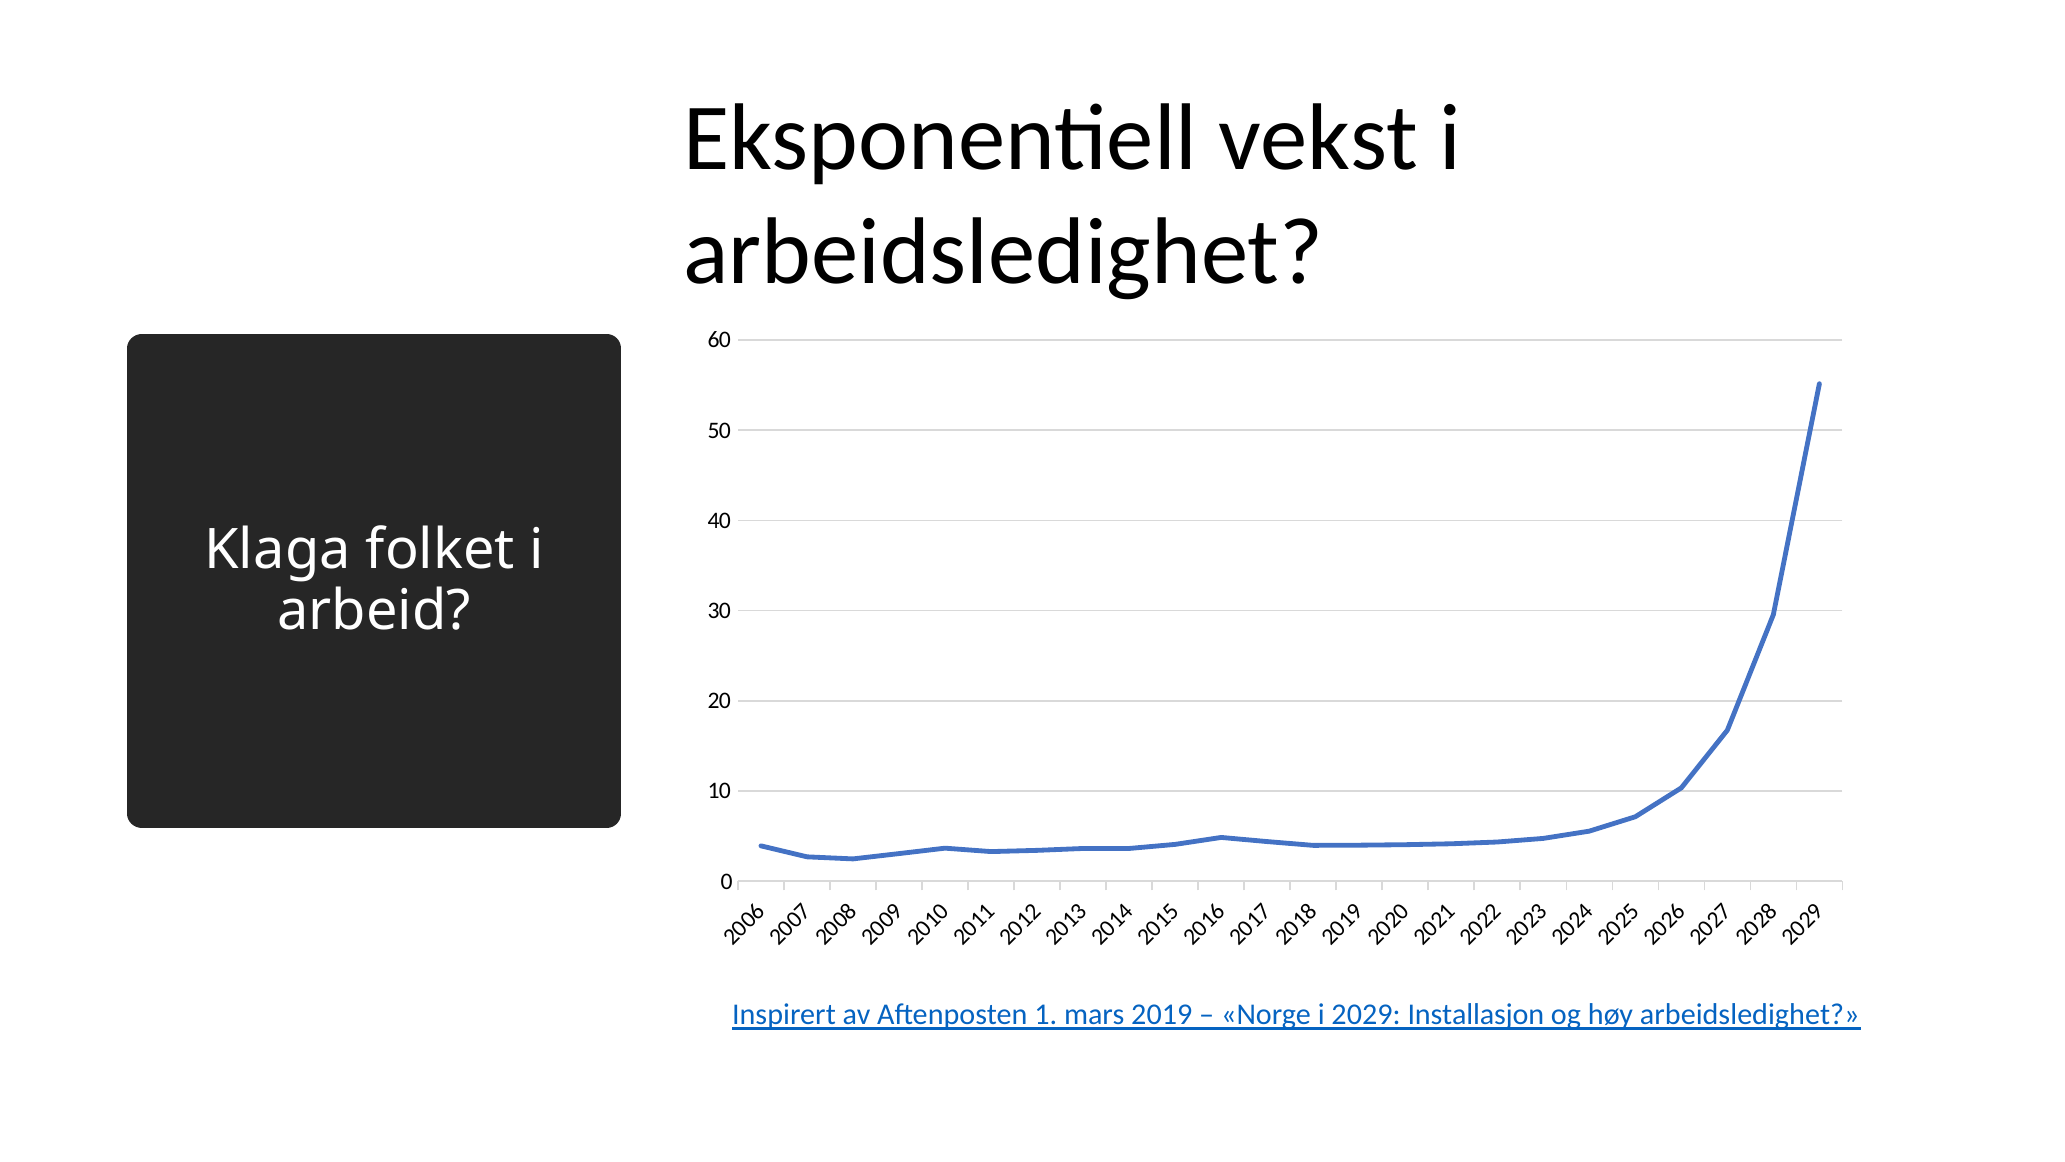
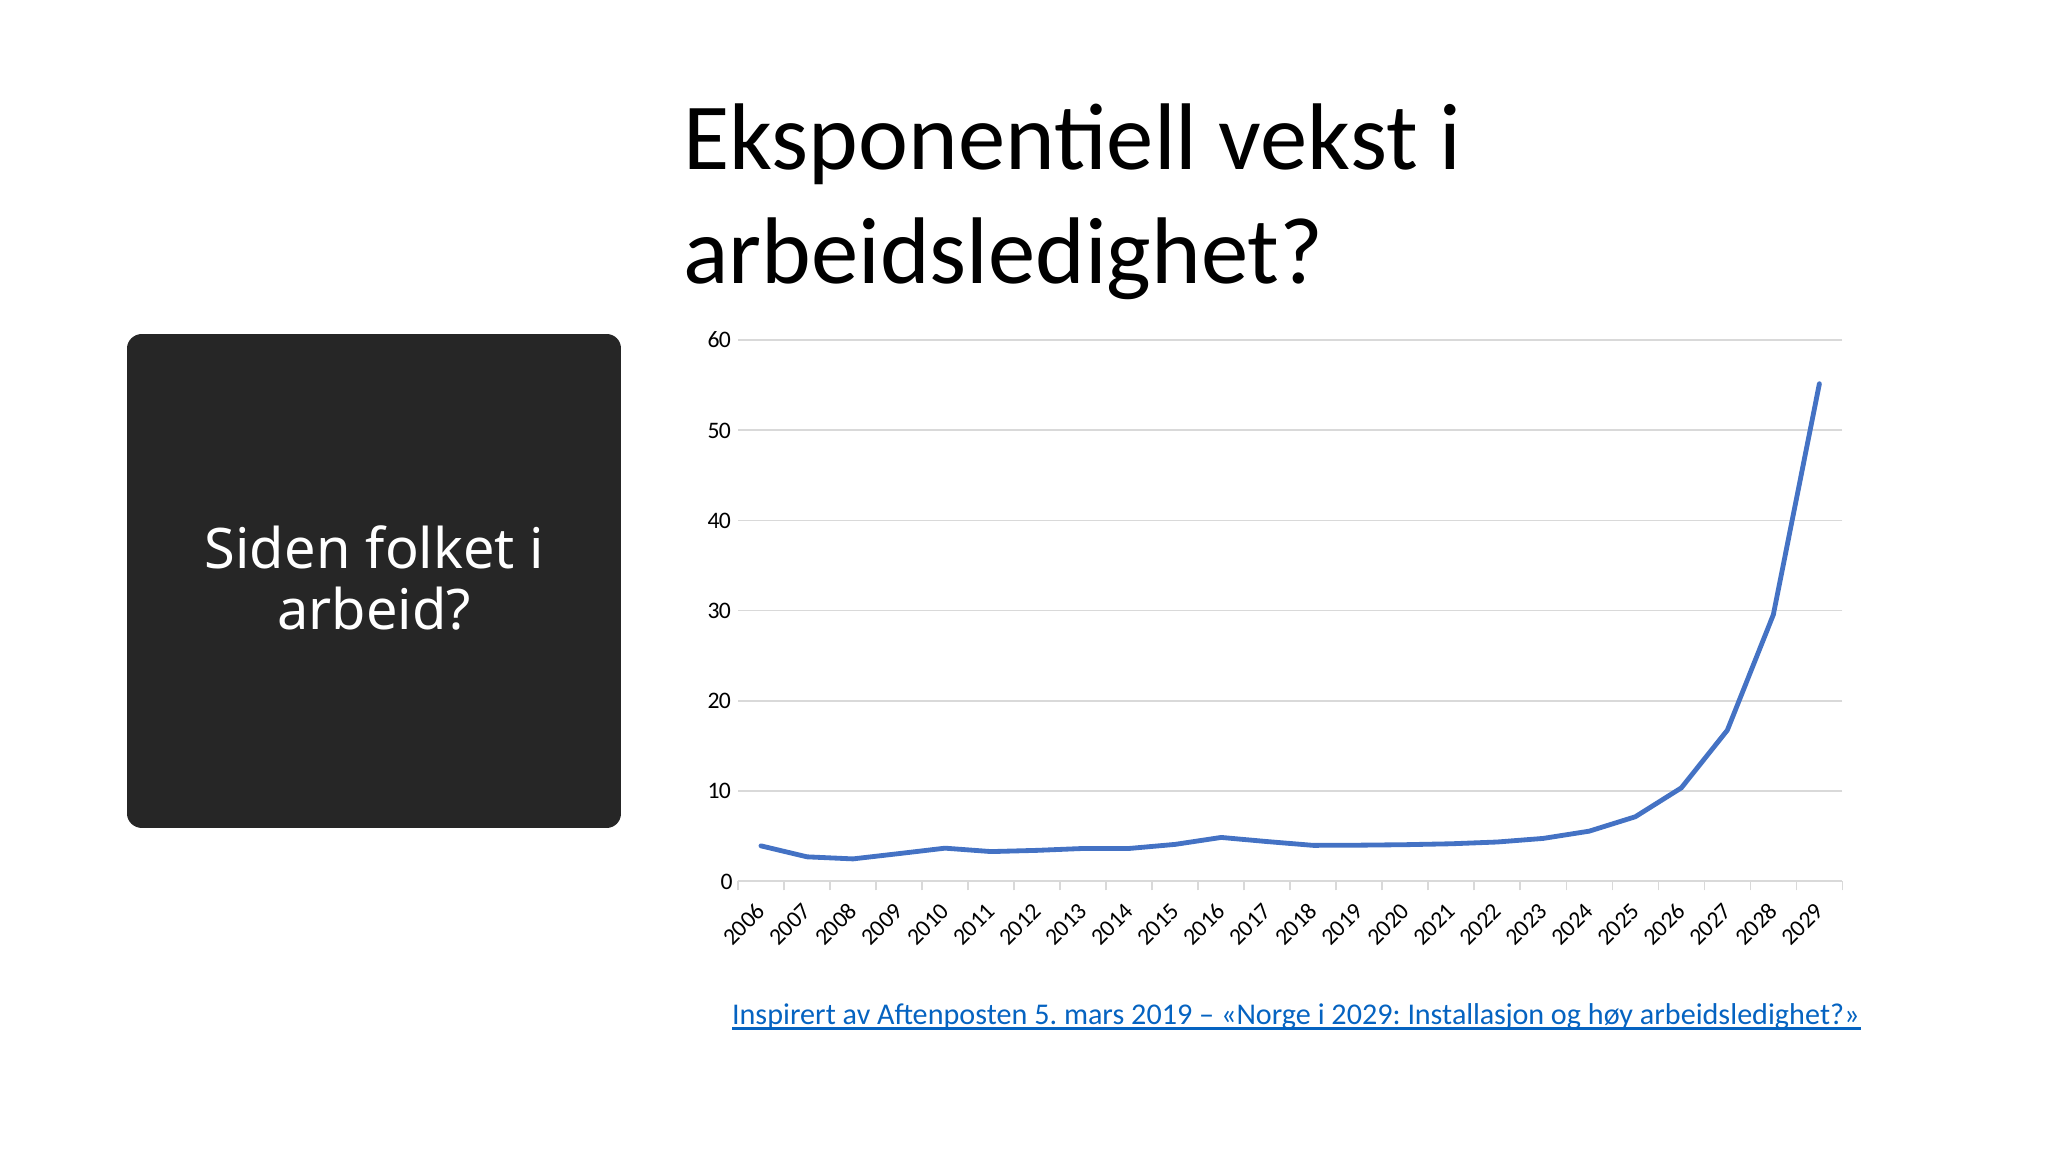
Klaga: Klaga -> Siden
Aftenposten 1: 1 -> 5
